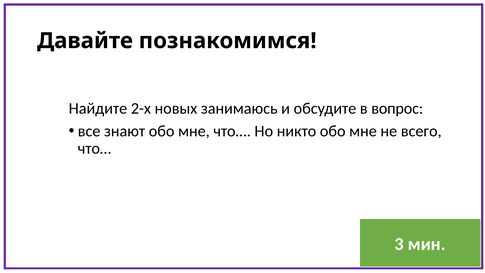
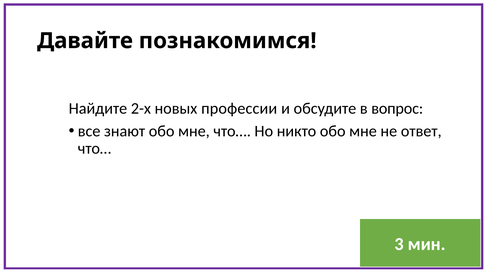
занимаюсь: занимаюсь -> профессии
всего: всего -> ответ
